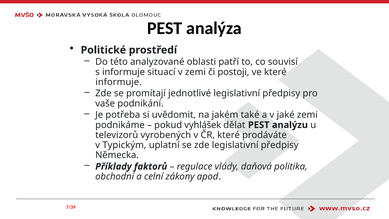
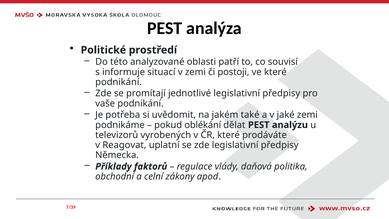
informuje at (119, 82): informuje -> podnikání
vyhlášek: vyhlášek -> oblékání
Typickým: Typickým -> Reagovat
